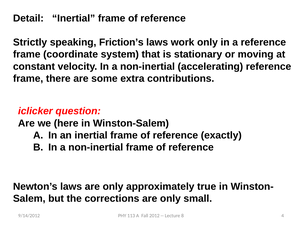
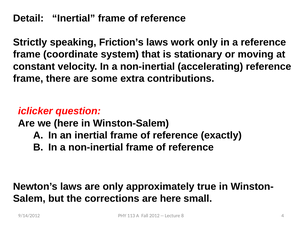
corrections are only: only -> here
